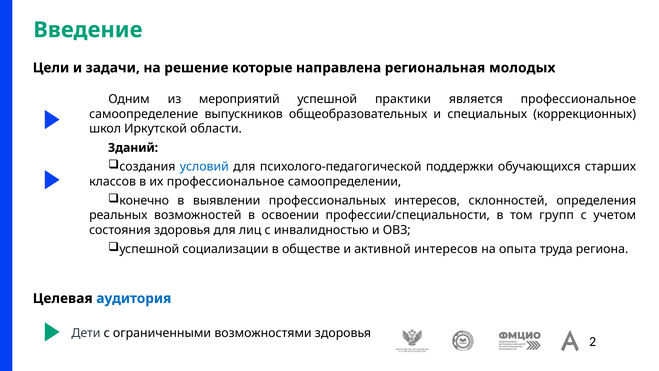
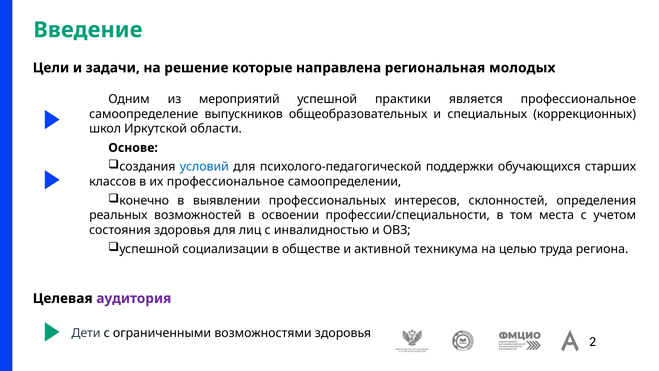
Зданий: Зданий -> Основе
групп: групп -> места
активной интересов: интересов -> техникума
опыта: опыта -> целью
аудитория colour: blue -> purple
